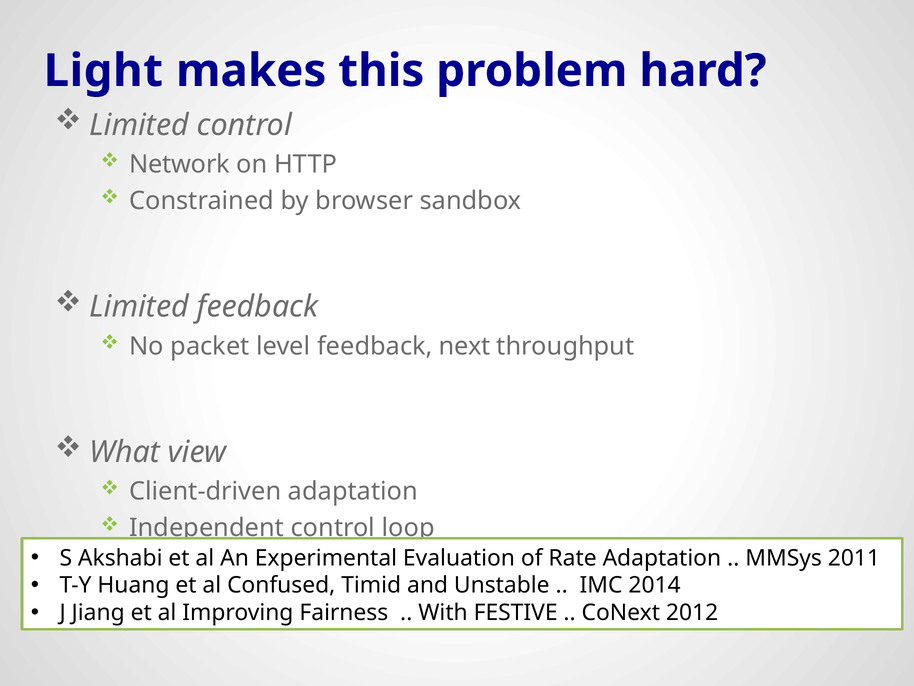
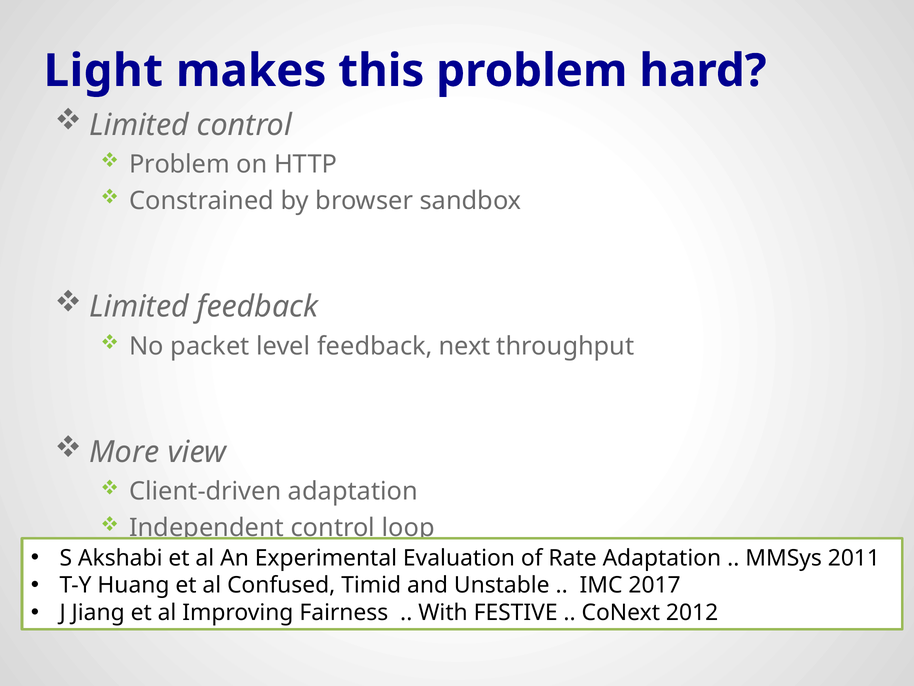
Network at (180, 164): Network -> Problem
What: What -> More
2014: 2014 -> 2017
